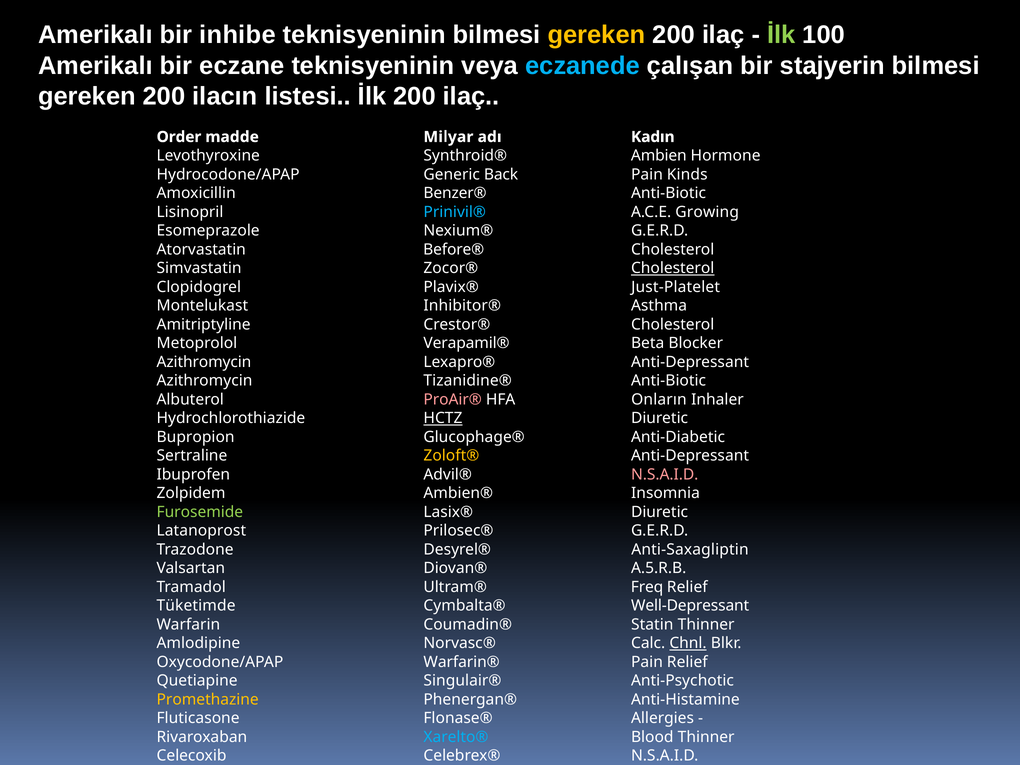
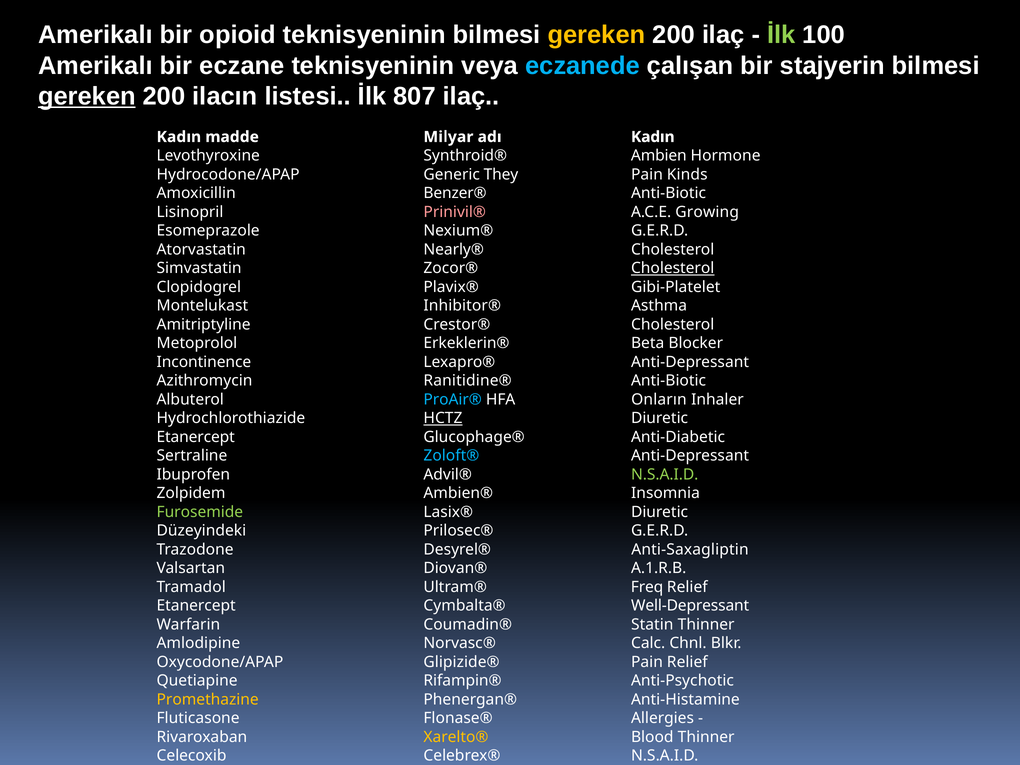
inhibe: inhibe -> opioid
gereken at (87, 96) underline: none -> present
İlk 200: 200 -> 807
Order at (179, 137): Order -> Kadın
Back: Back -> They
Prinivil® colour: light blue -> pink
Before®: Before® -> Nearly®
Just-Platelet: Just-Platelet -> Gibi-Platelet
Verapamil®: Verapamil® -> Erkeklerin®
Azithromycin at (204, 362): Azithromycin -> Incontinence
Tizanidine®: Tizanidine® -> Ranitidine®
ProAir® colour: pink -> light blue
Bupropion at (196, 437): Bupropion -> Etanercept
Zoloft® colour: yellow -> light blue
N.S.A.I.D at (665, 474) colour: pink -> light green
Latanoprost at (201, 531): Latanoprost -> Düzeyindeki
A.5.R.B: A.5.R.B -> A.1.R.B
Tüketimde at (196, 606): Tüketimde -> Etanercept
Chnl underline: present -> none
Warfarin®: Warfarin® -> Glipizide®
Singulair®: Singulair® -> Rifampin®
Xarelto® colour: light blue -> yellow
